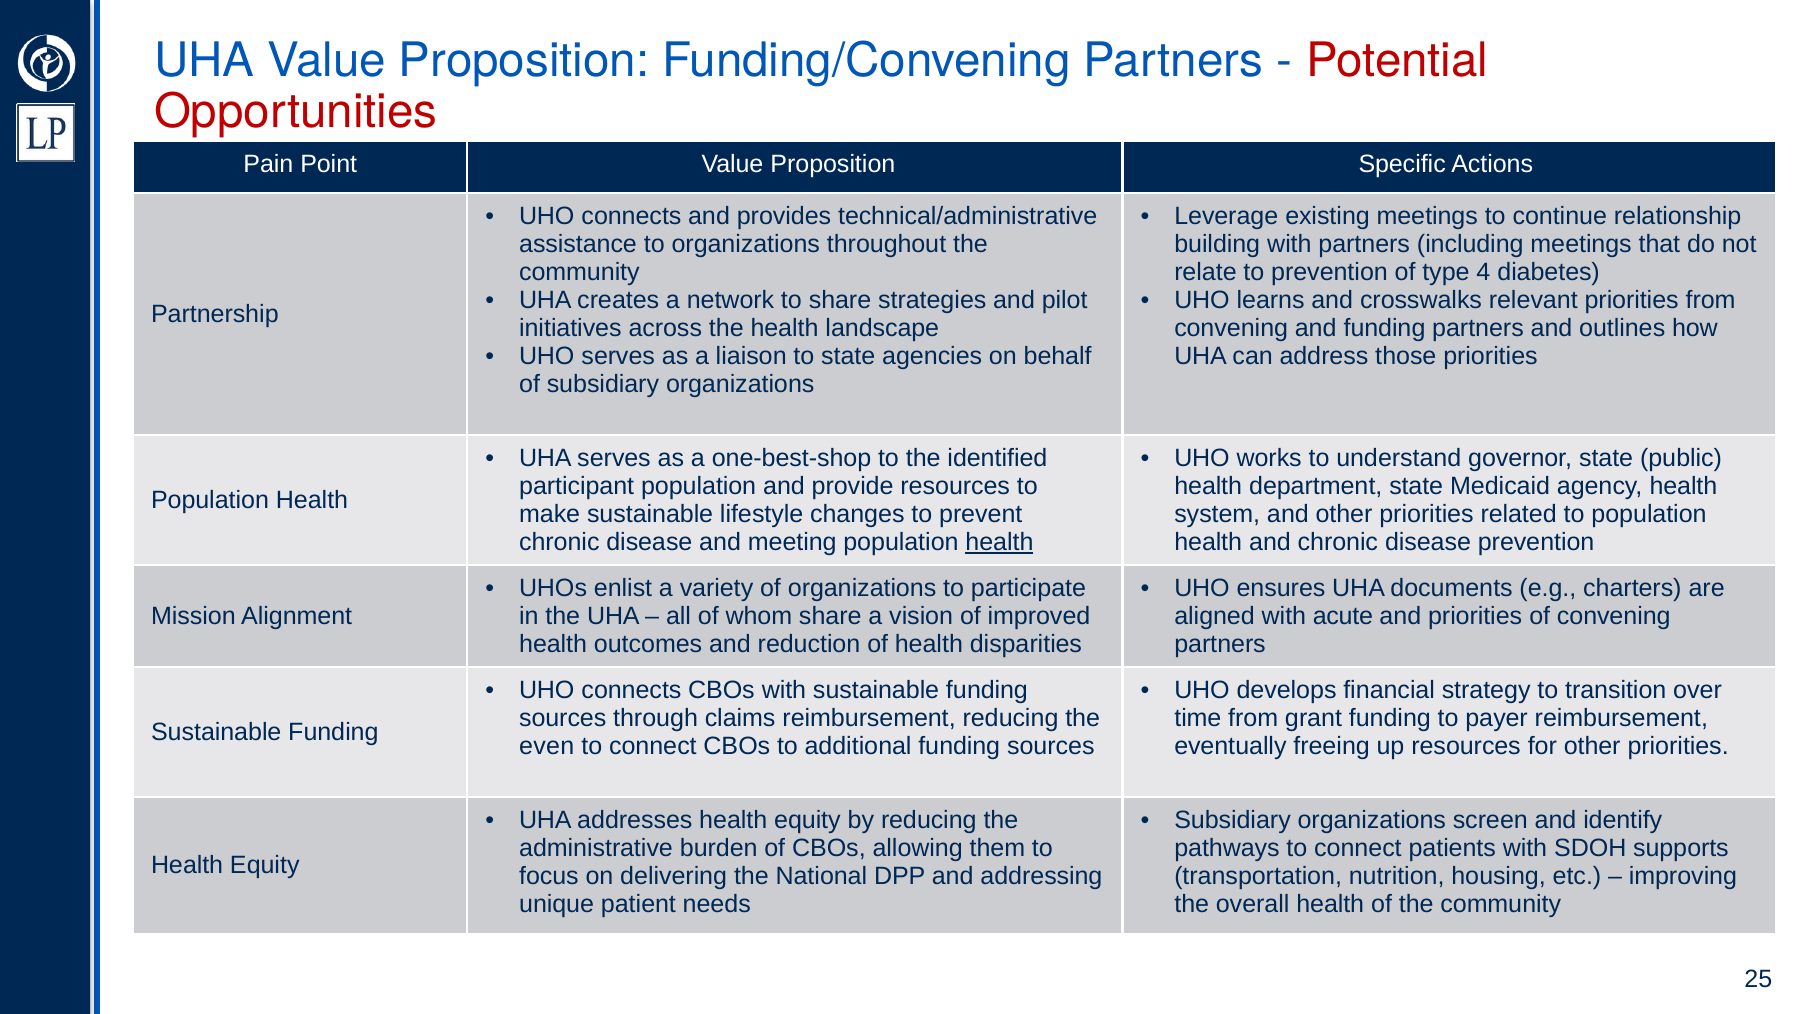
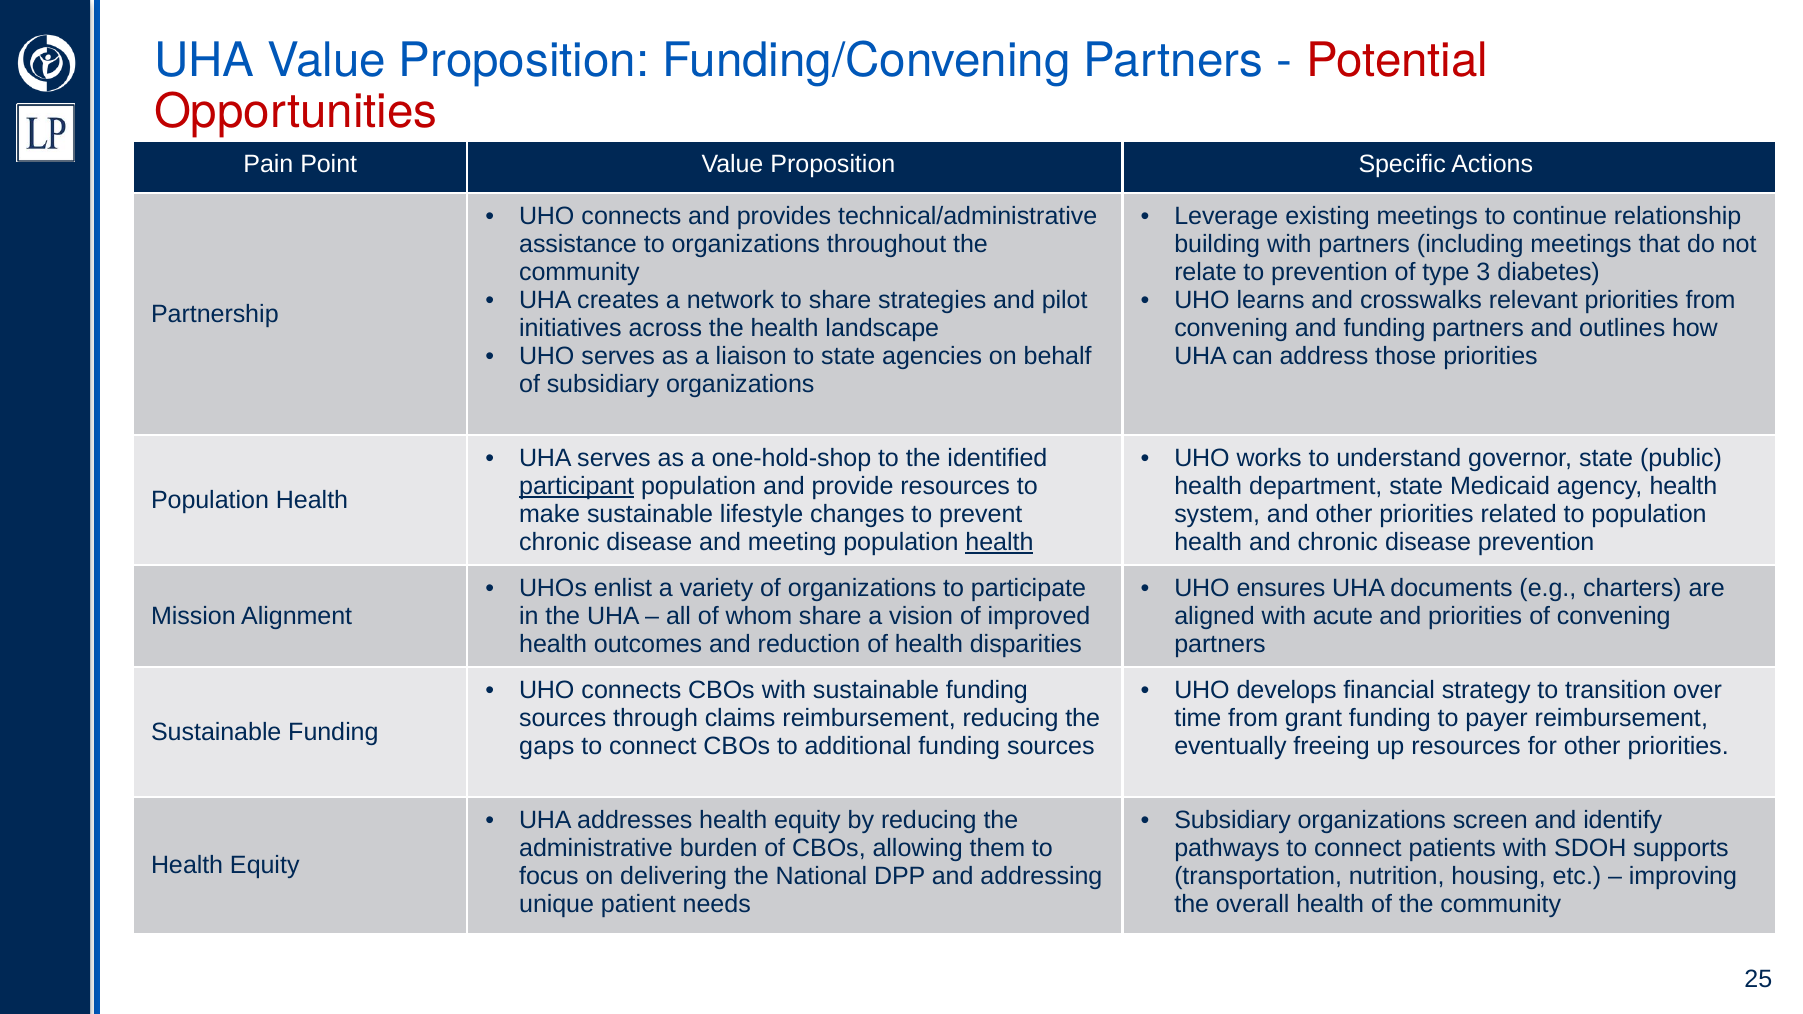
4: 4 -> 3
one-best-shop: one-best-shop -> one-hold-shop
participant underline: none -> present
even: even -> gaps
